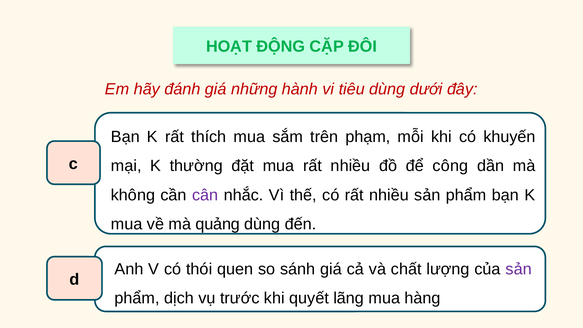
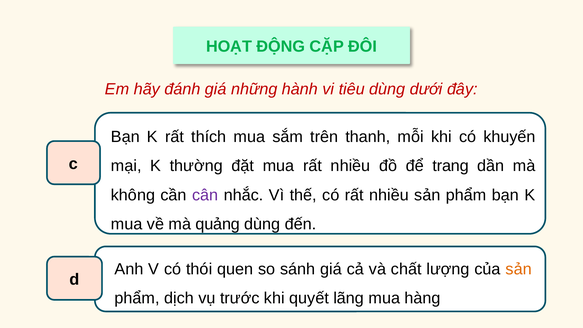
phạm: phạm -> thanh
công: công -> trang
sản at (519, 269) colour: purple -> orange
